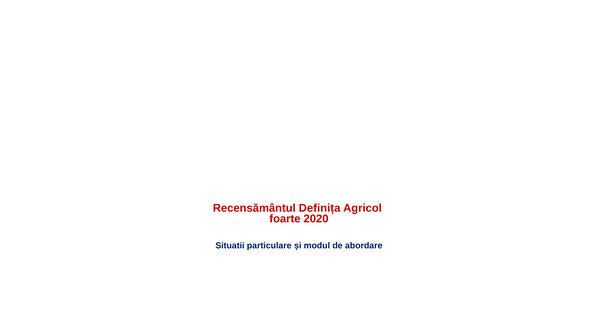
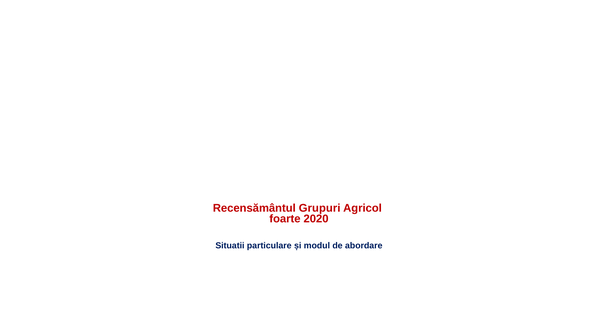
Definița: Definița -> Grupuri
